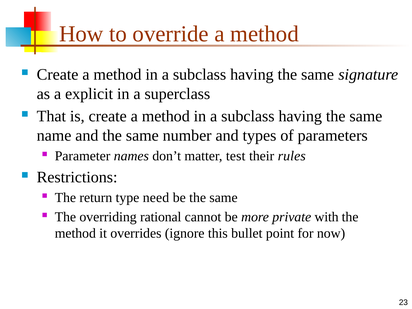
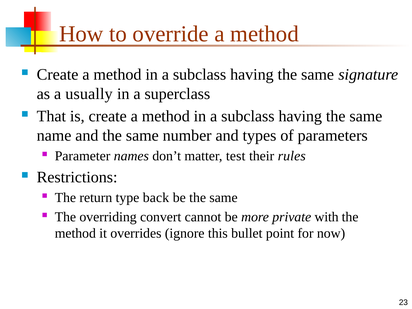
explicit: explicit -> usually
need: need -> back
rational: rational -> convert
